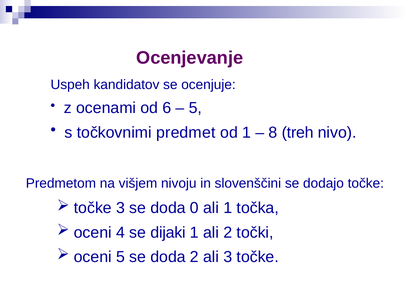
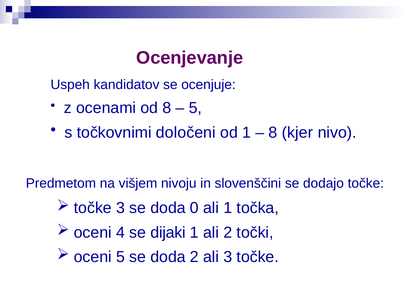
od 6: 6 -> 8
predmet: predmet -> določeni
treh: treh -> kjer
